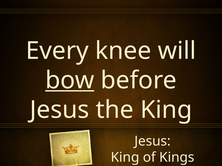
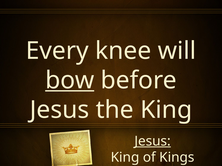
Jesus at (153, 142) underline: none -> present
